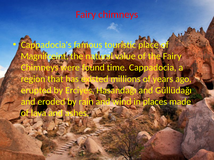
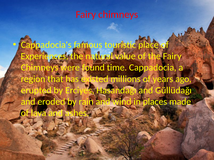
Magnifceint: Magnifceint -> Experiences
